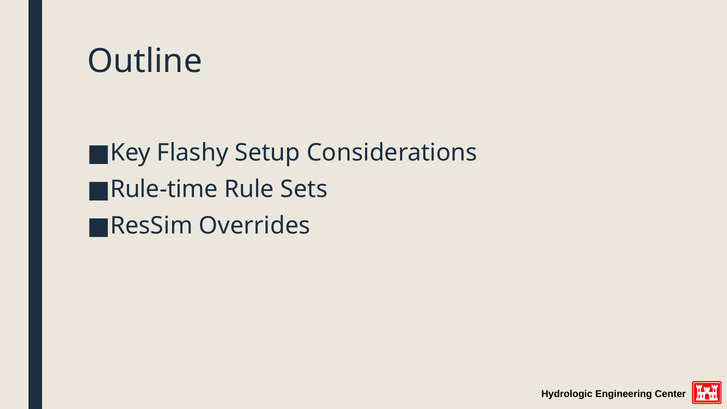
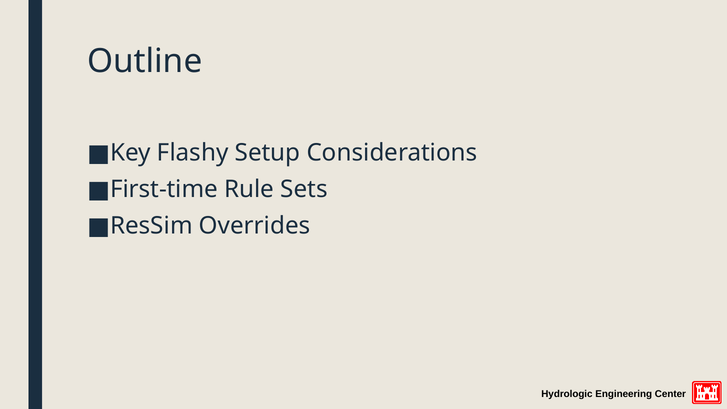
Rule-time: Rule-time -> First-time
